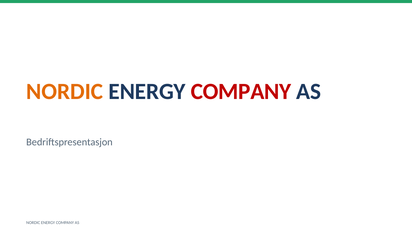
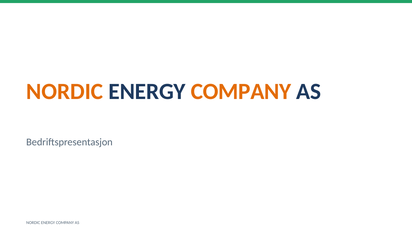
COMPANY at (241, 91) colour: red -> orange
